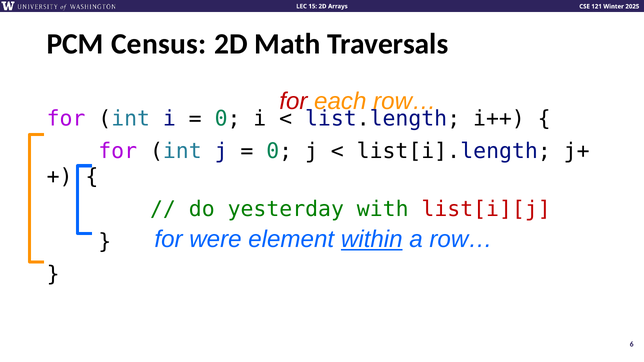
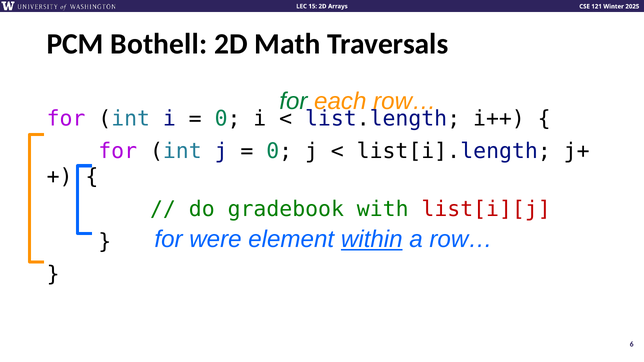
Census: Census -> Bothell
for at (293, 102) colour: red -> green
yesterday: yesterday -> gradebook
